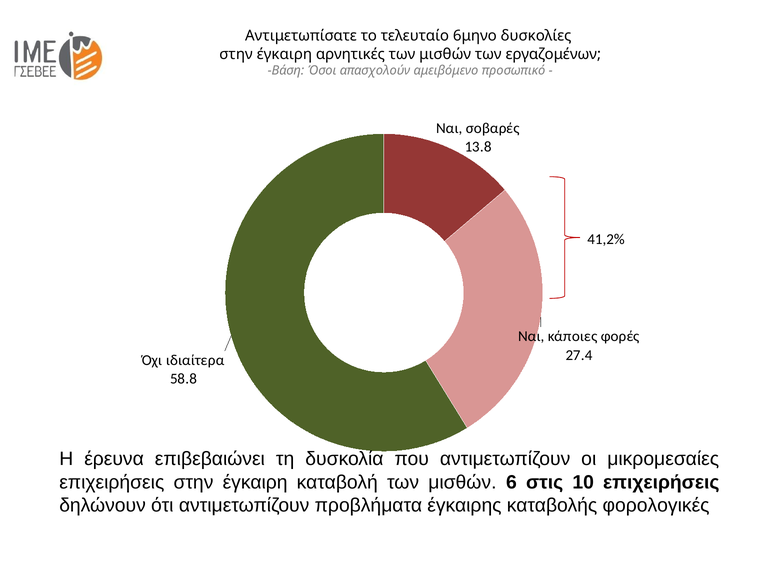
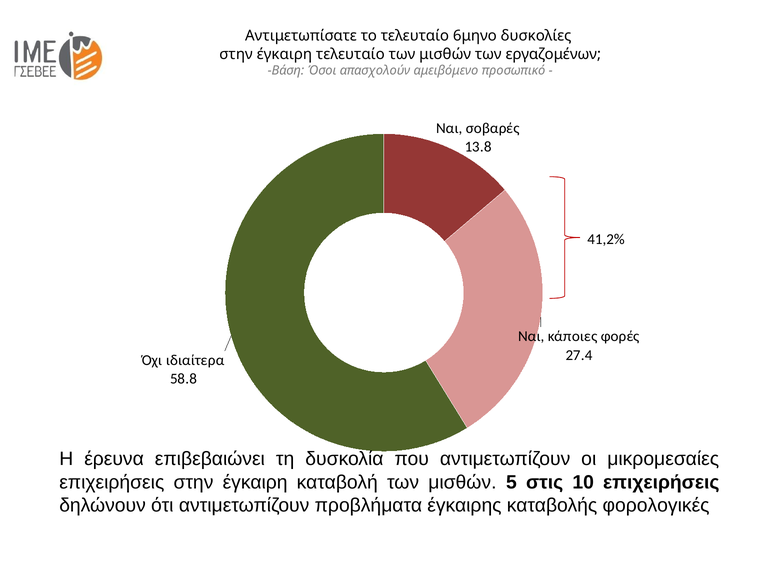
έγκαιρη αρνητικές: αρνητικές -> τελευταίο
6: 6 -> 5
